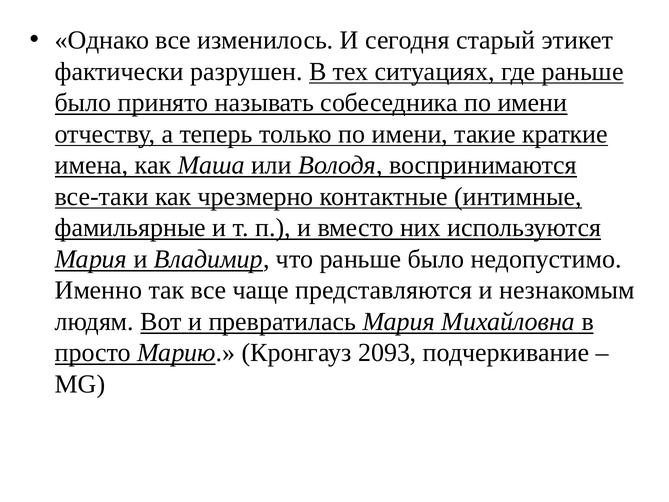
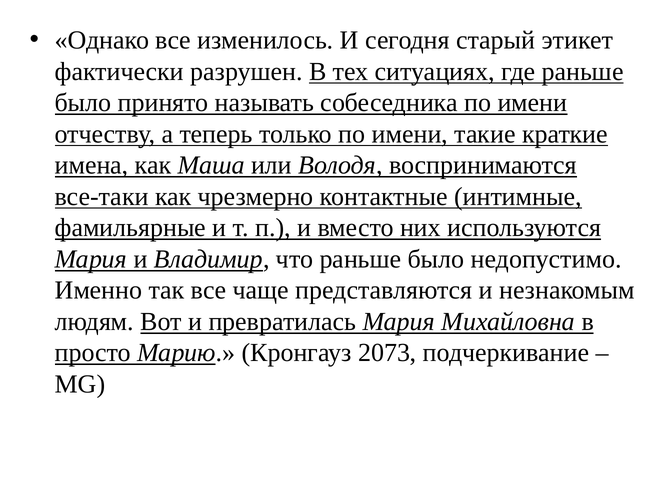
2093: 2093 -> 2073
